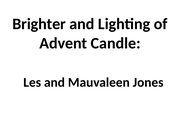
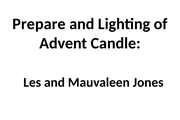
Brighter: Brighter -> Prepare
